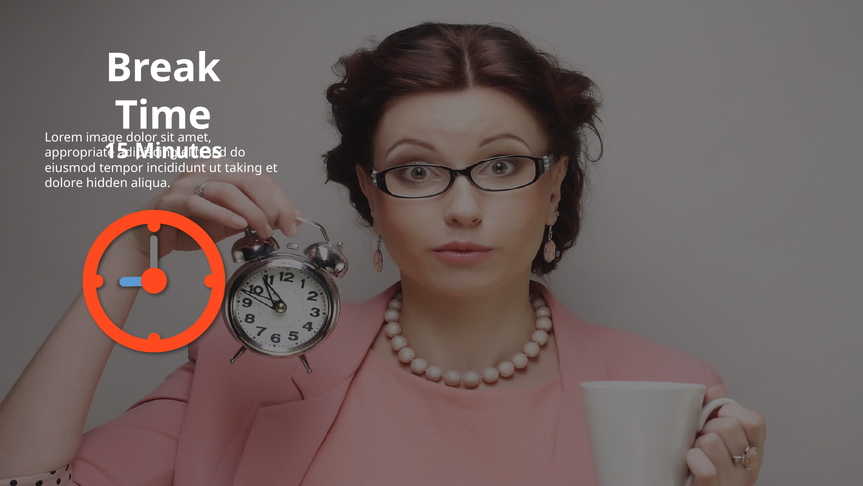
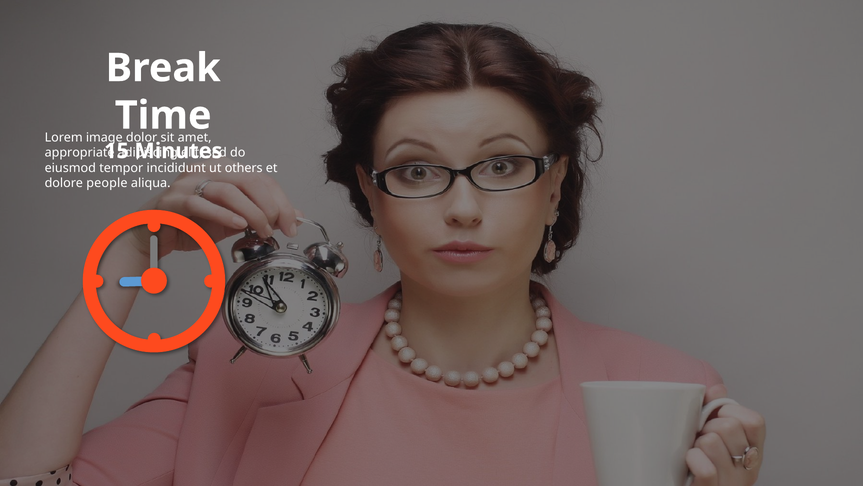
taking: taking -> others
hidden: hidden -> people
